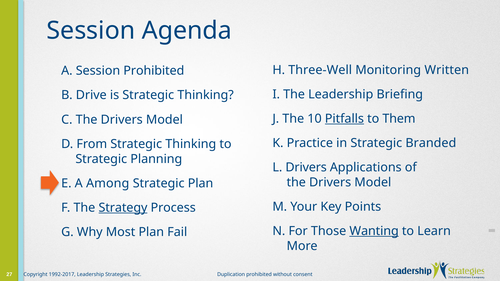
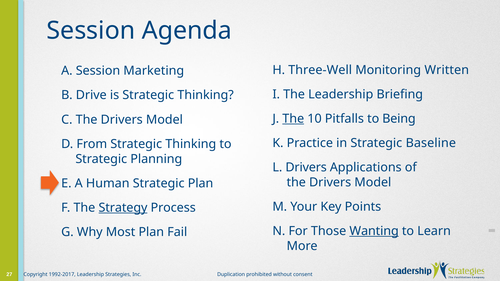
Session Prohibited: Prohibited -> Marketing
The at (293, 119) underline: none -> present
Pitfalls underline: present -> none
Them: Them -> Being
Branded: Branded -> Baseline
Among: Among -> Human
